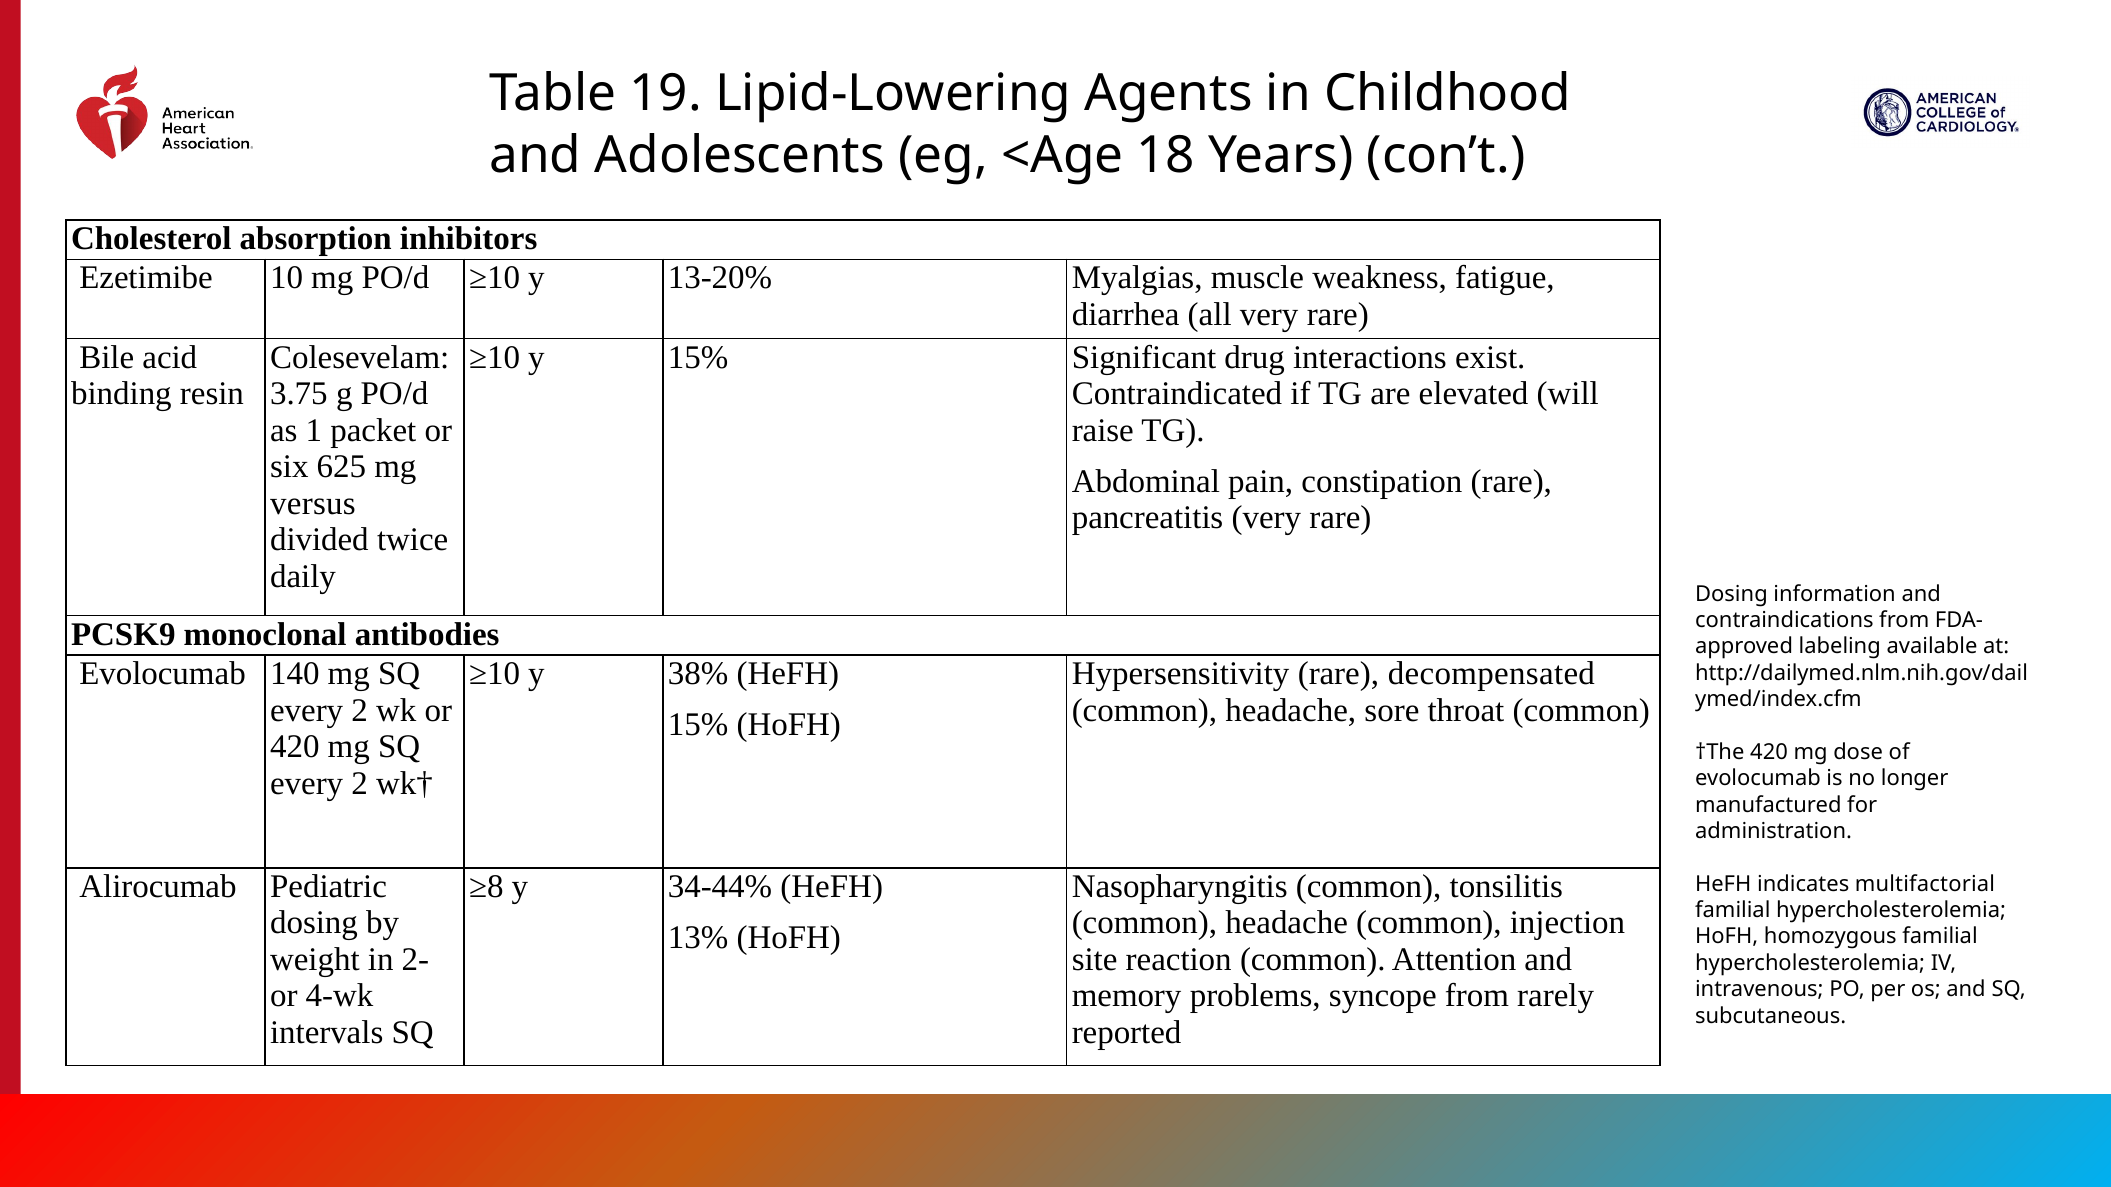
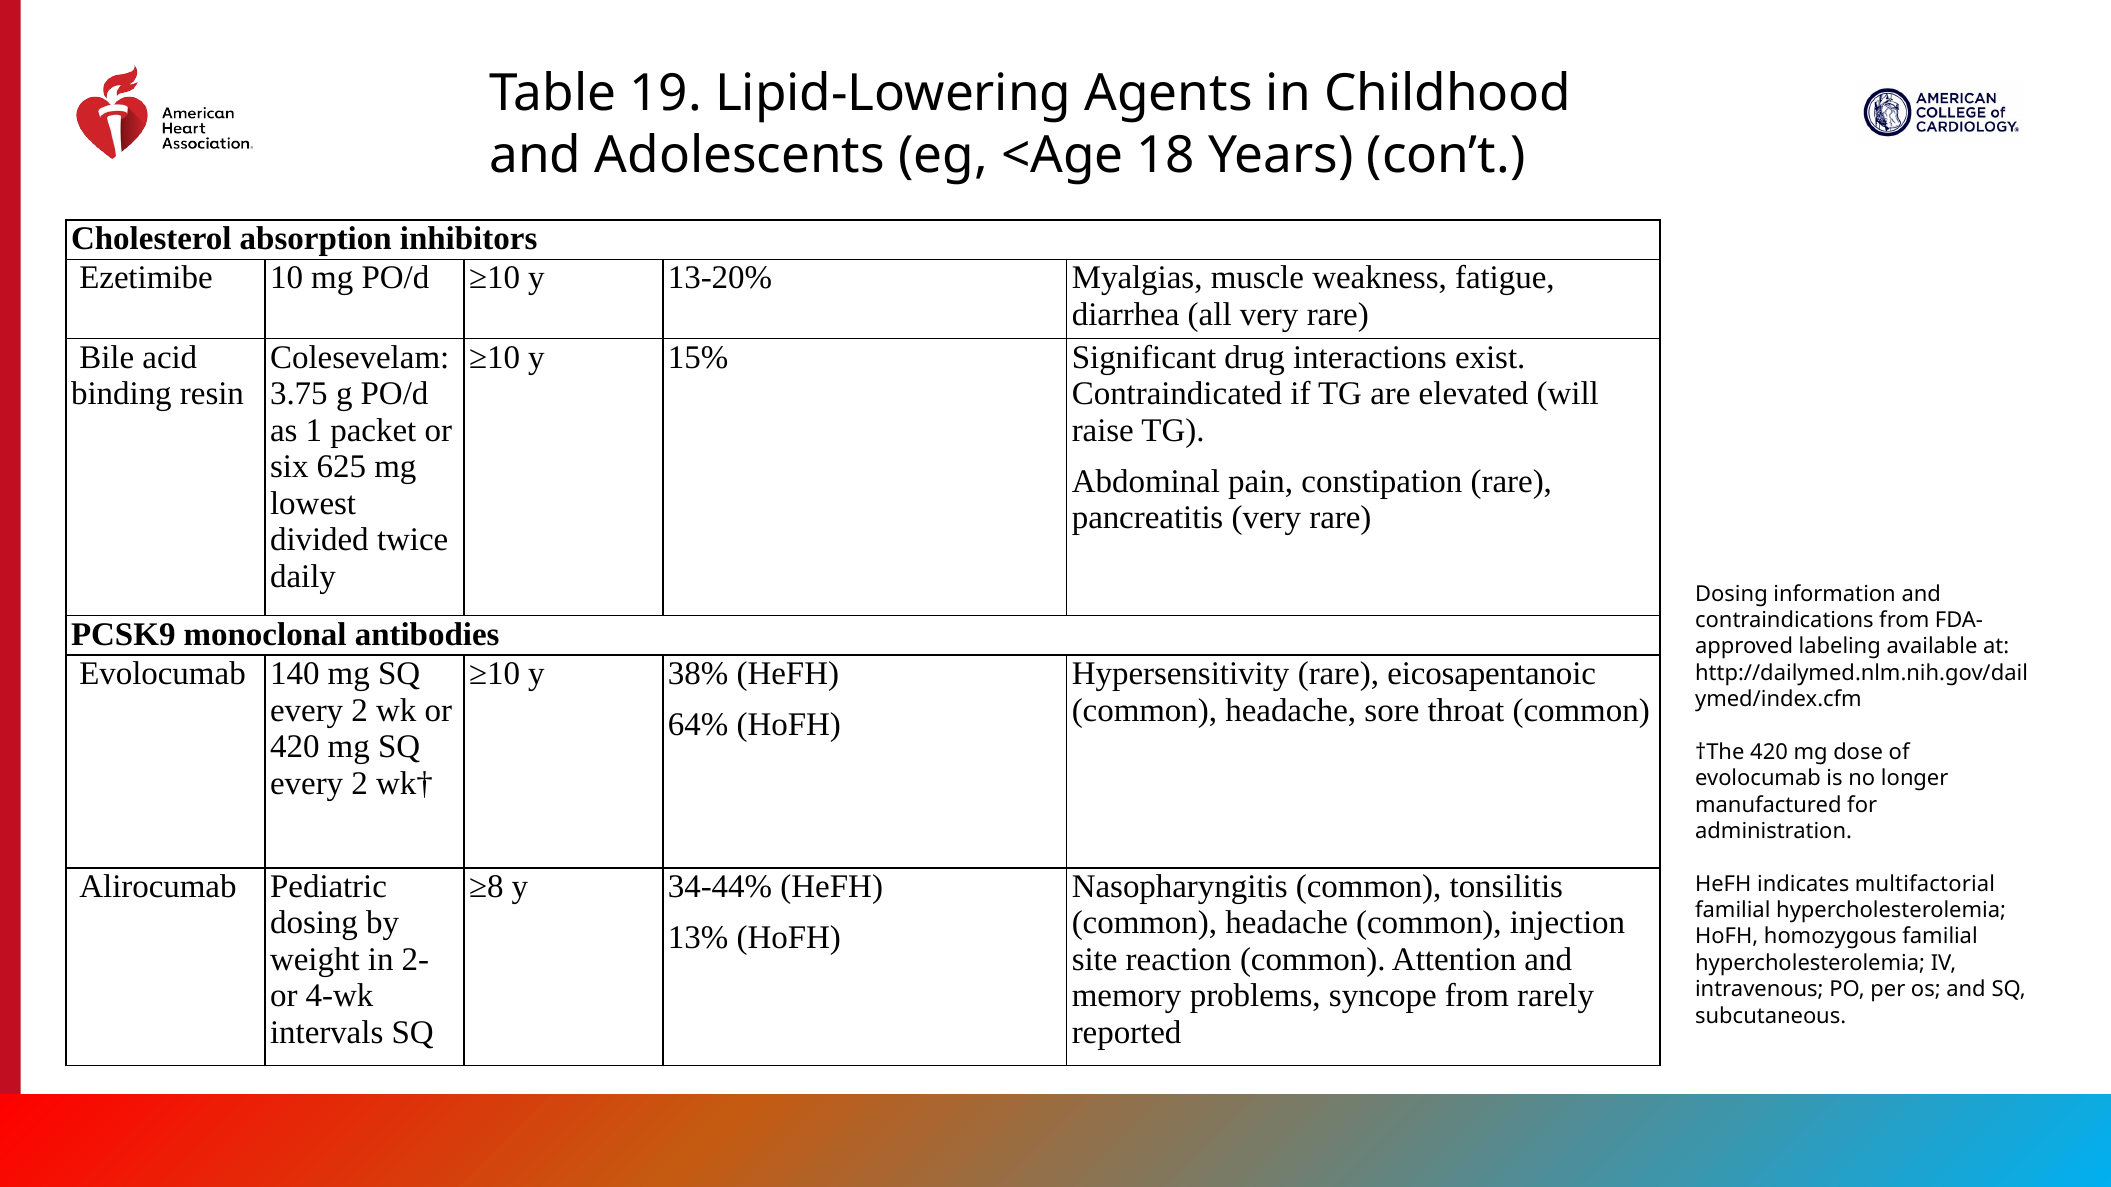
versus: versus -> lowest
decompensated: decompensated -> eicosapentanoic
15% at (698, 725): 15% -> 64%
